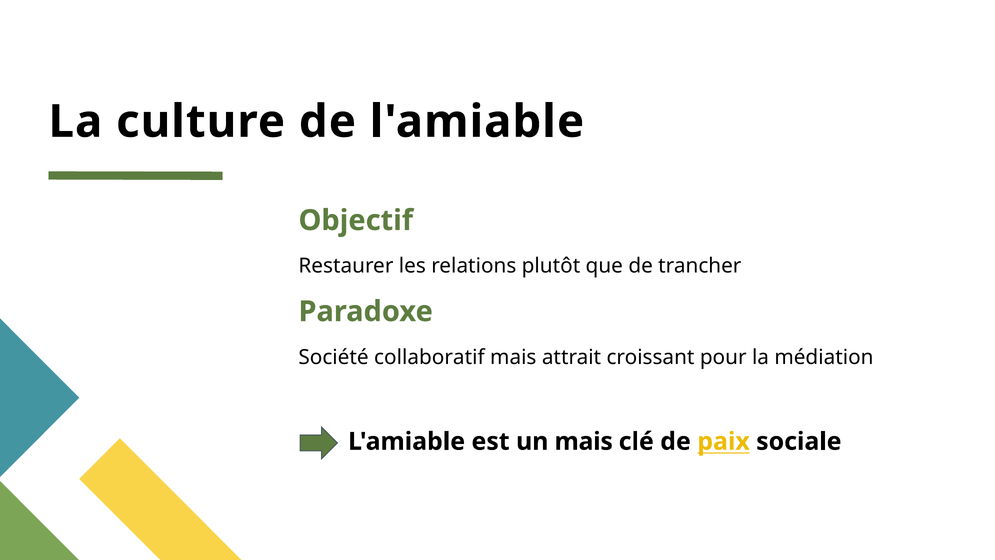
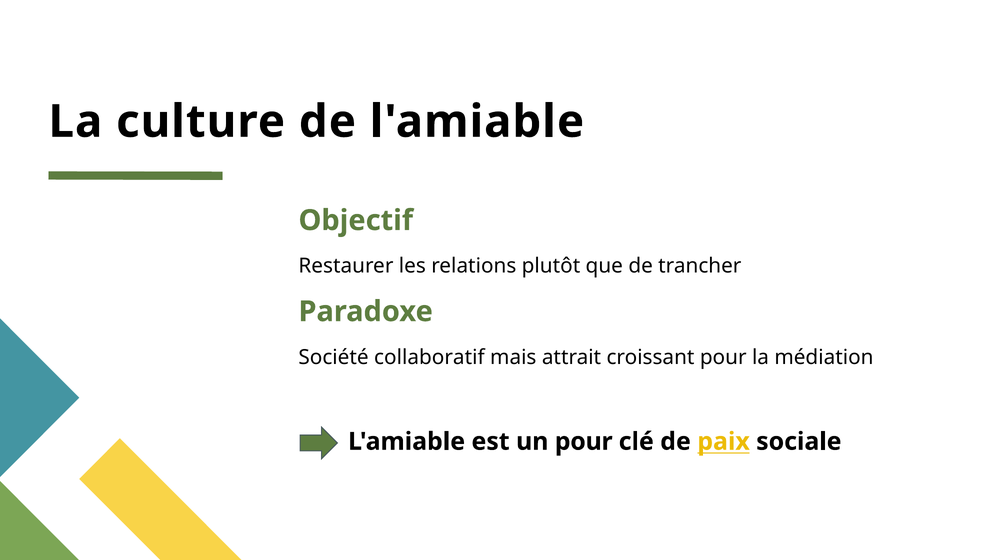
un mais: mais -> pour
